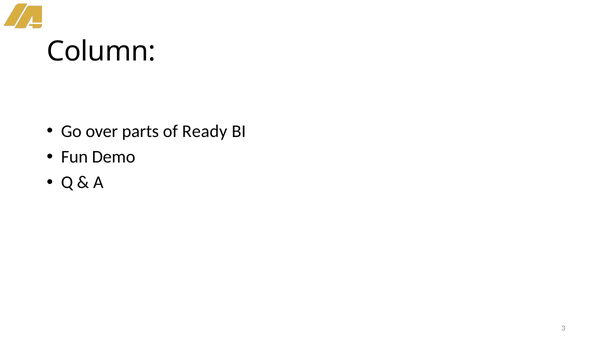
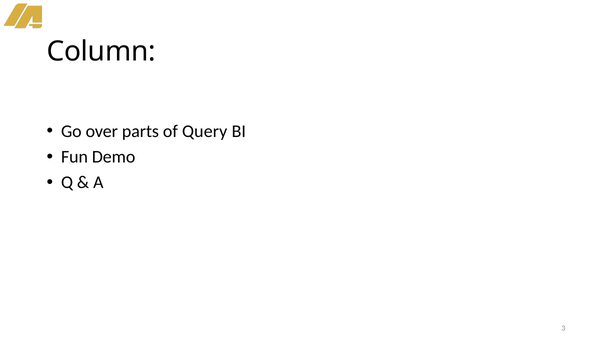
Ready: Ready -> Query
